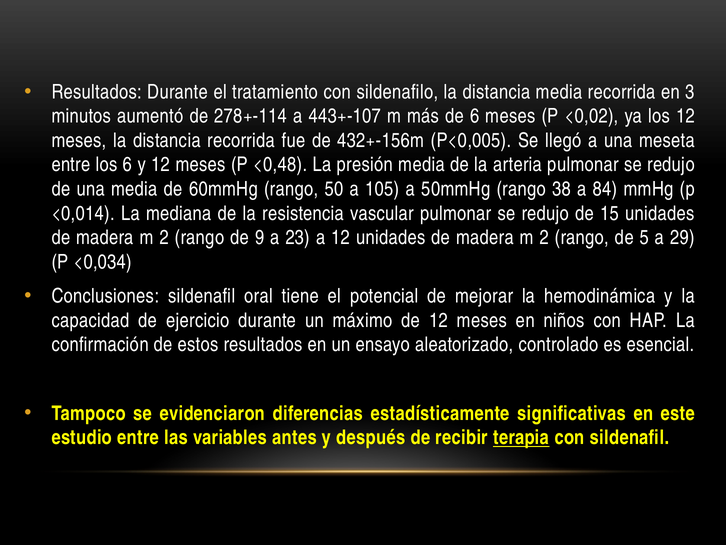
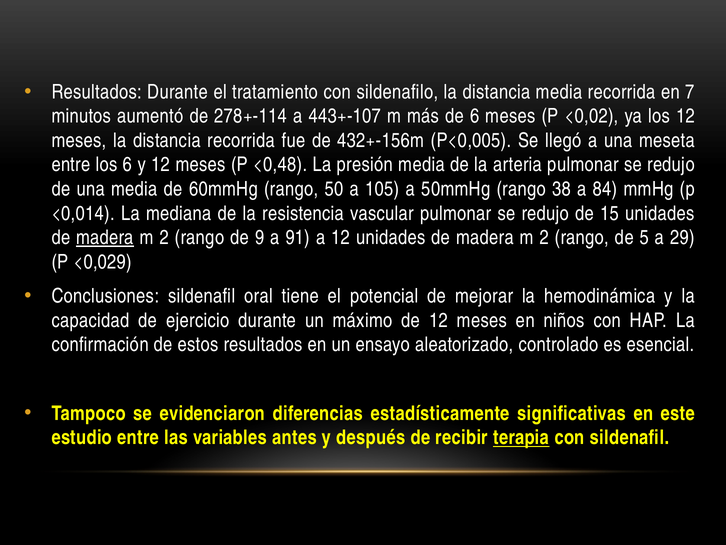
3: 3 -> 7
madera at (105, 237) underline: none -> present
23: 23 -> 91
<0,034: <0,034 -> <0,029
